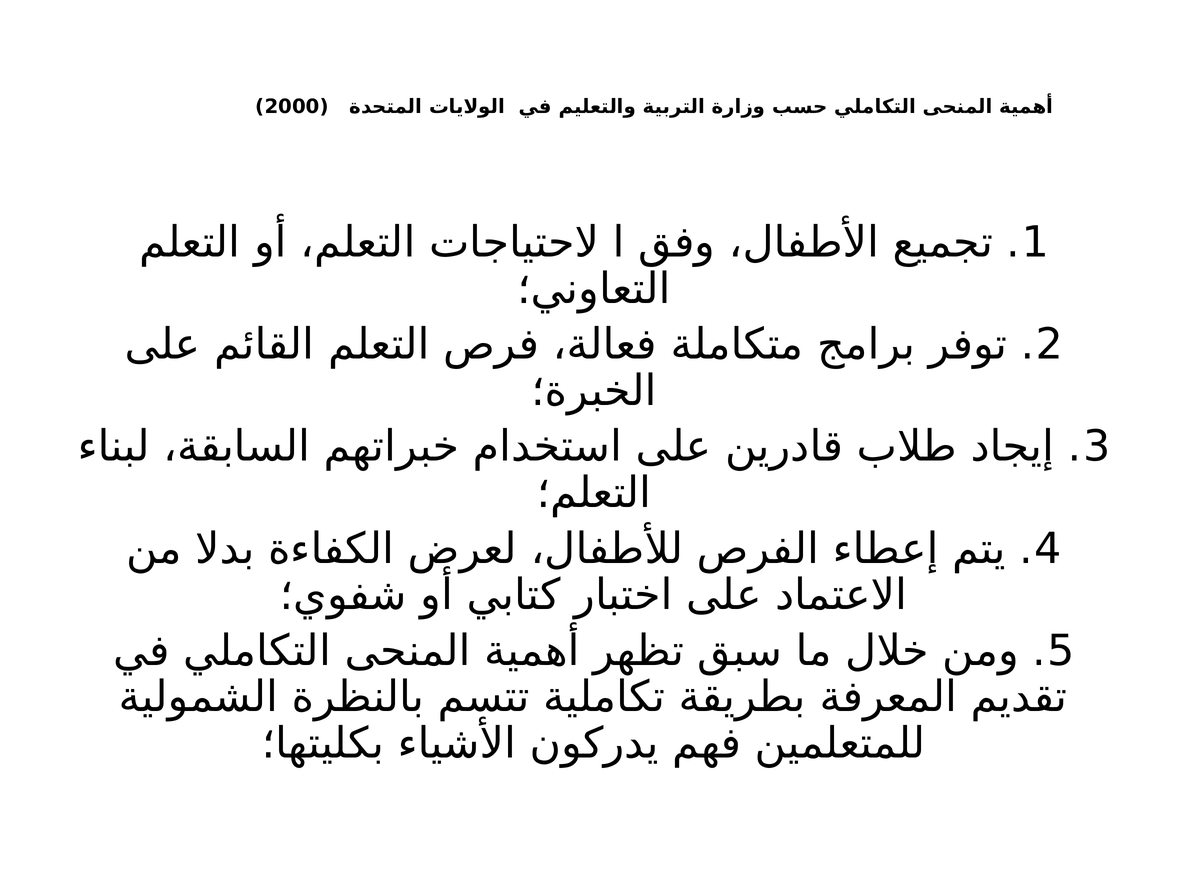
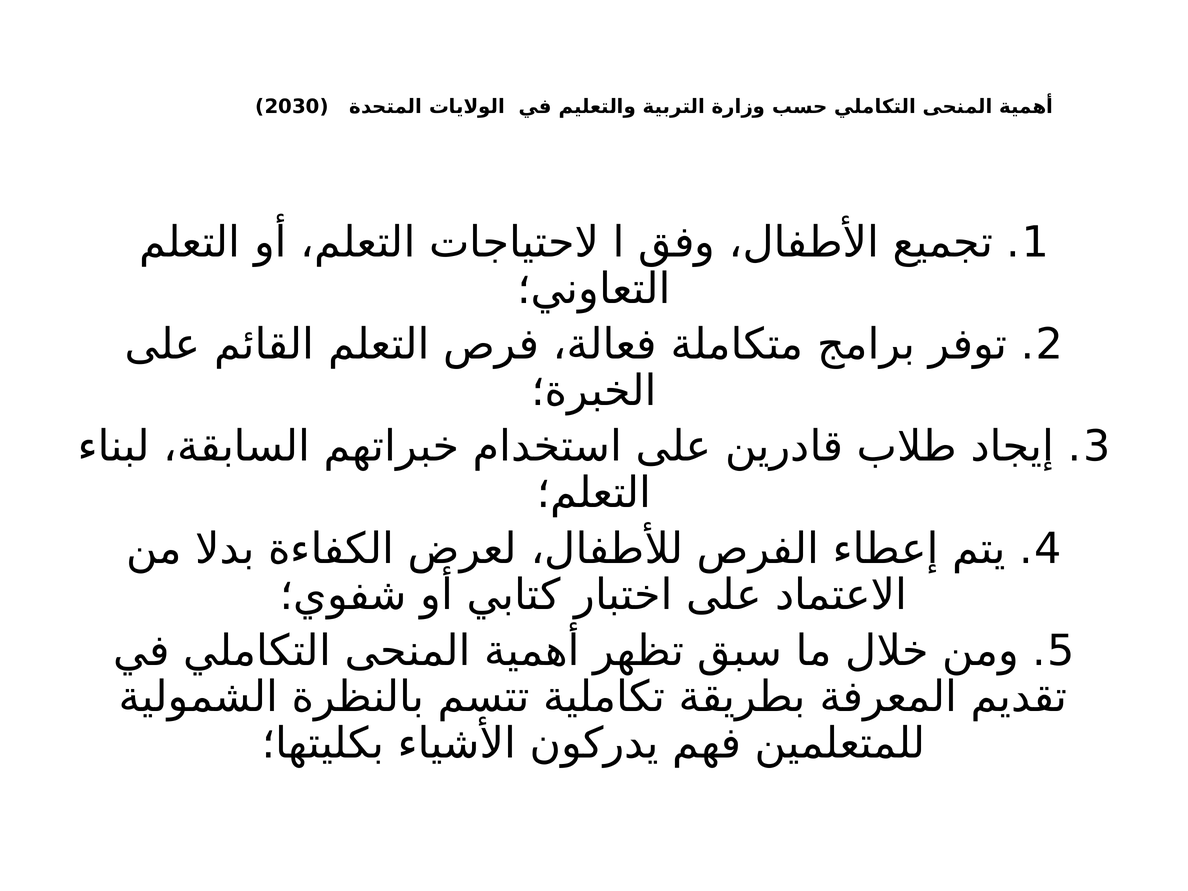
2000: 2000 -> 2030
